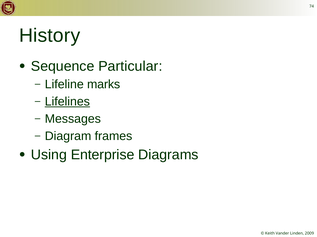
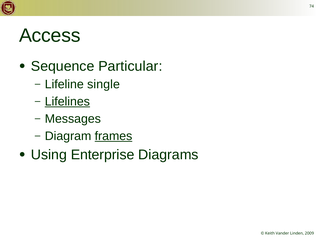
History: History -> Access
marks: marks -> single
frames underline: none -> present
